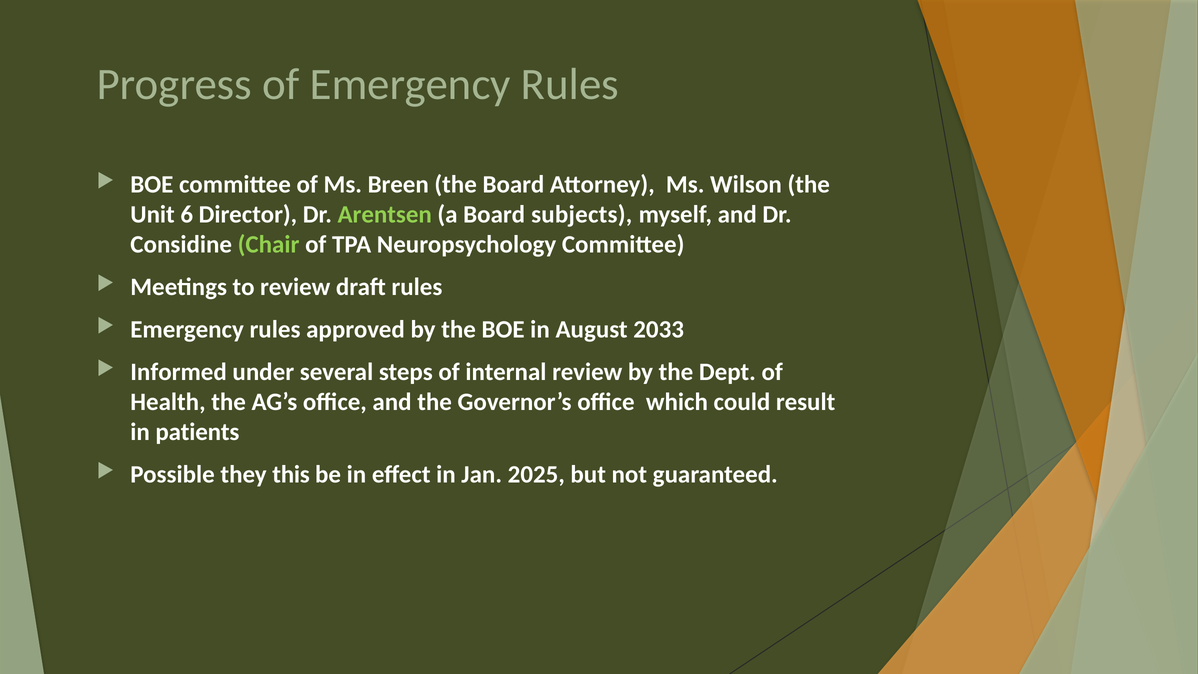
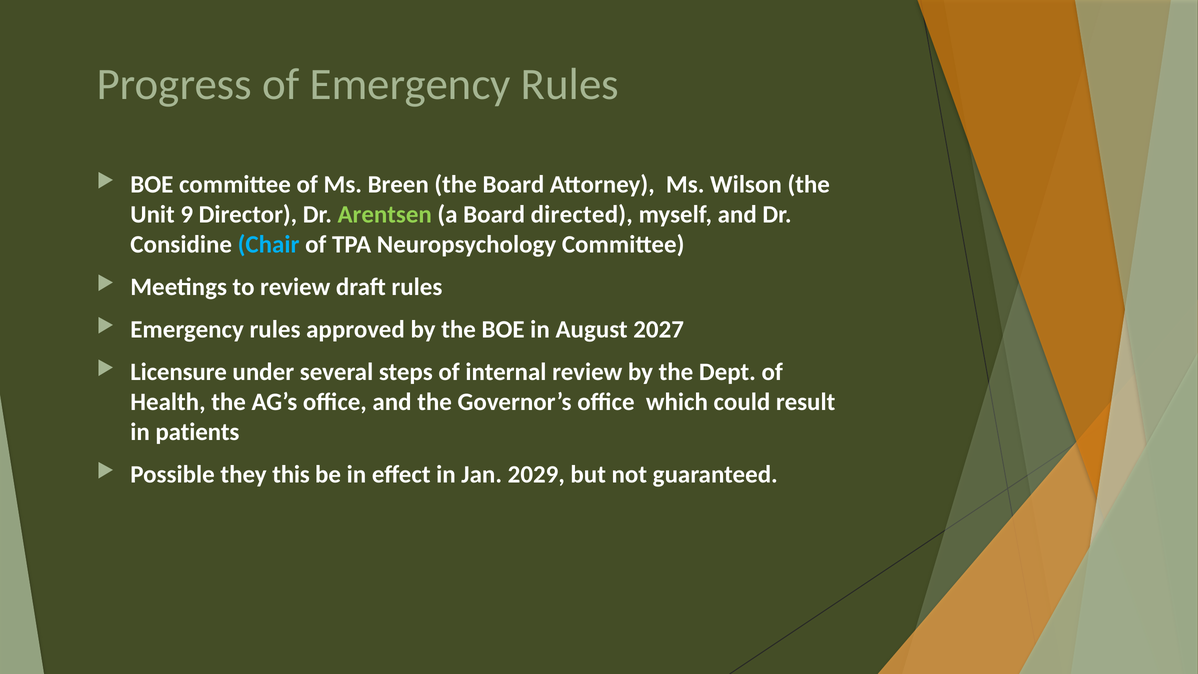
6: 6 -> 9
subjects: subjects -> directed
Chair colour: light green -> light blue
2033: 2033 -> 2027
Informed: Informed -> Licensure
2025: 2025 -> 2029
